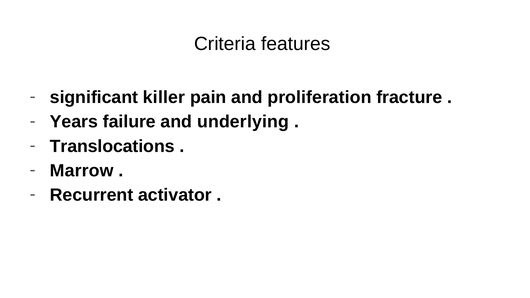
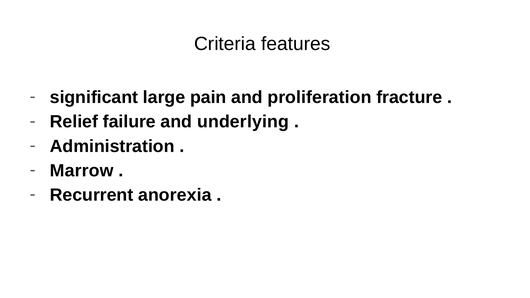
killer: killer -> large
Years: Years -> Relief
Translocations: Translocations -> Administration
activator: activator -> anorexia
